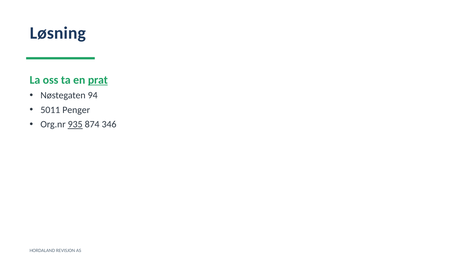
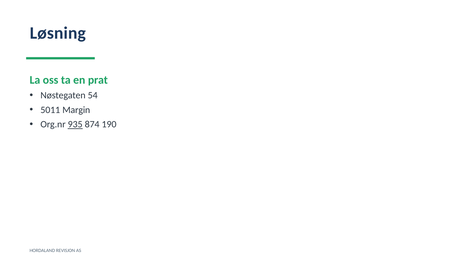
prat underline: present -> none
94: 94 -> 54
Penger: Penger -> Margin
346: 346 -> 190
